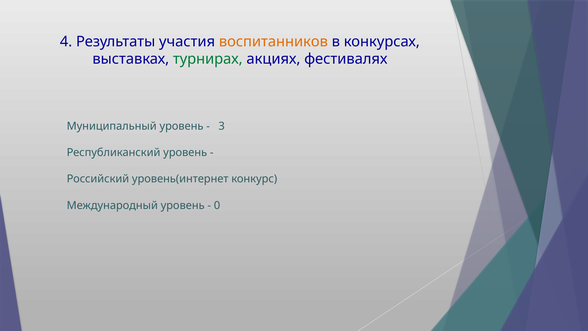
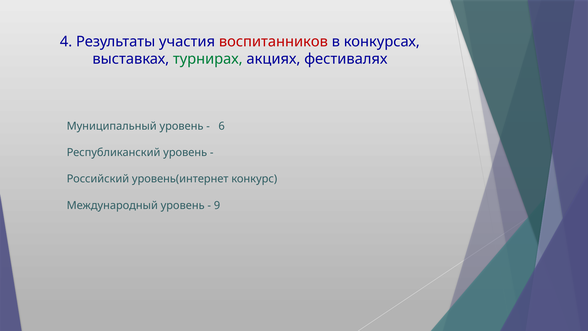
воспитанников colour: orange -> red
3: 3 -> 6
0: 0 -> 9
